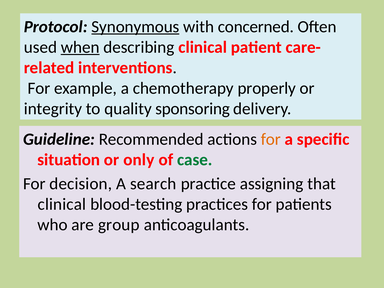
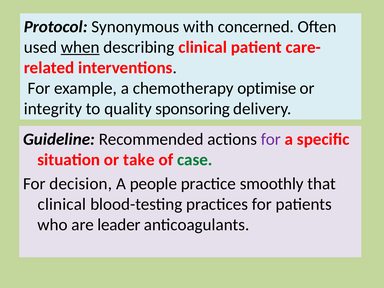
Synonymous underline: present -> none
properly: properly -> optimise
for at (271, 139) colour: orange -> purple
only: only -> take
search: search -> people
assigning: assigning -> smoothly
group: group -> leader
